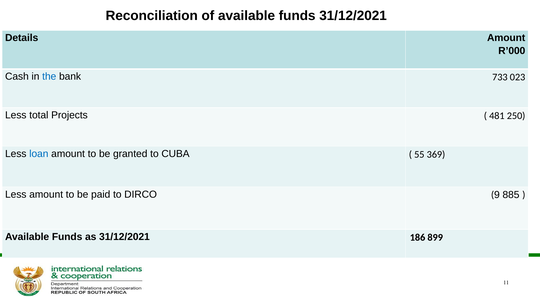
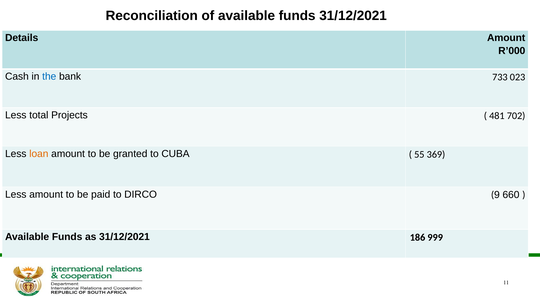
250: 250 -> 702
loan colour: blue -> orange
885: 885 -> 660
899: 899 -> 999
